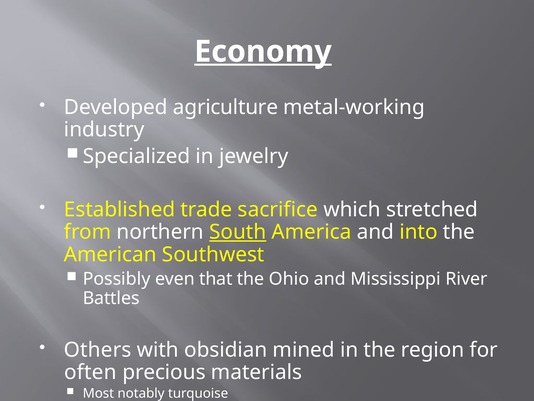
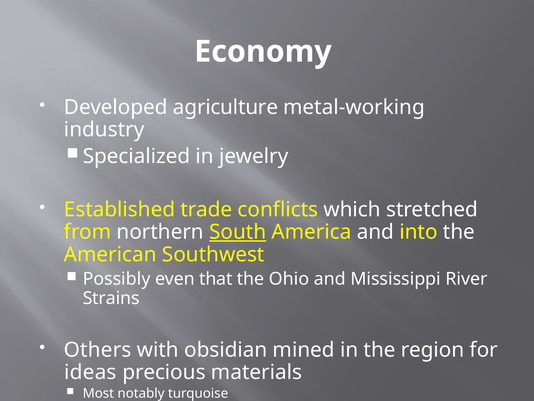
Economy underline: present -> none
sacrifice: sacrifice -> conflicts
Battles: Battles -> Strains
often: often -> ideas
